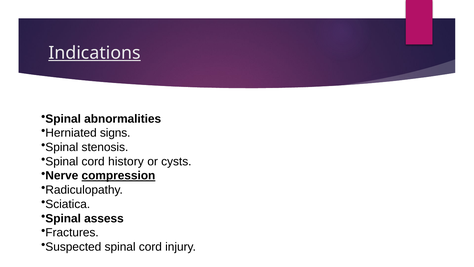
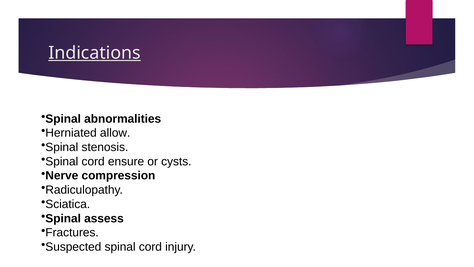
signs: signs -> allow
history: history -> ensure
compression underline: present -> none
